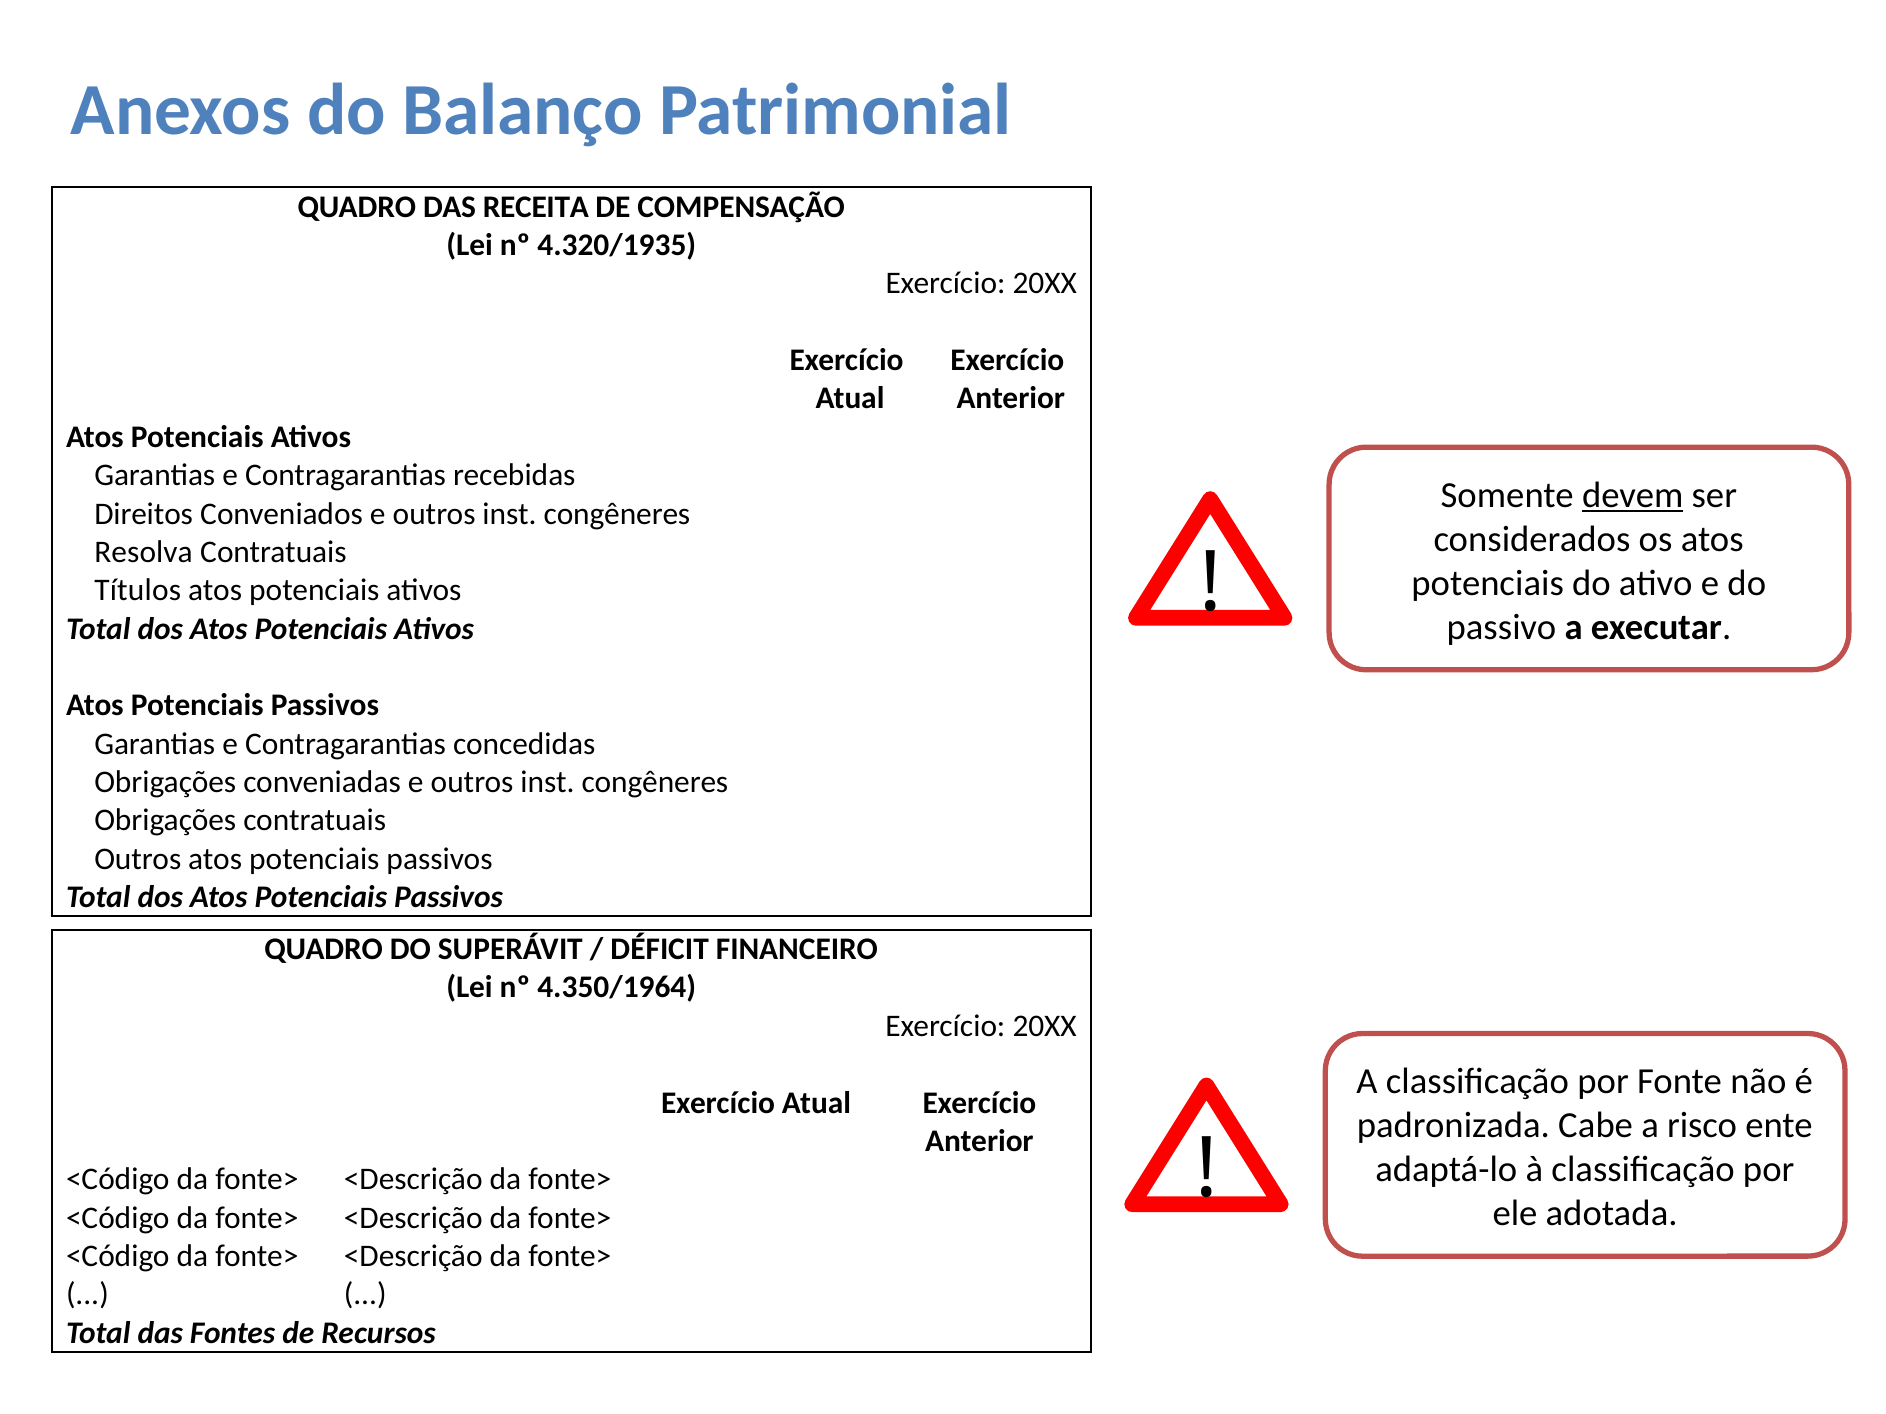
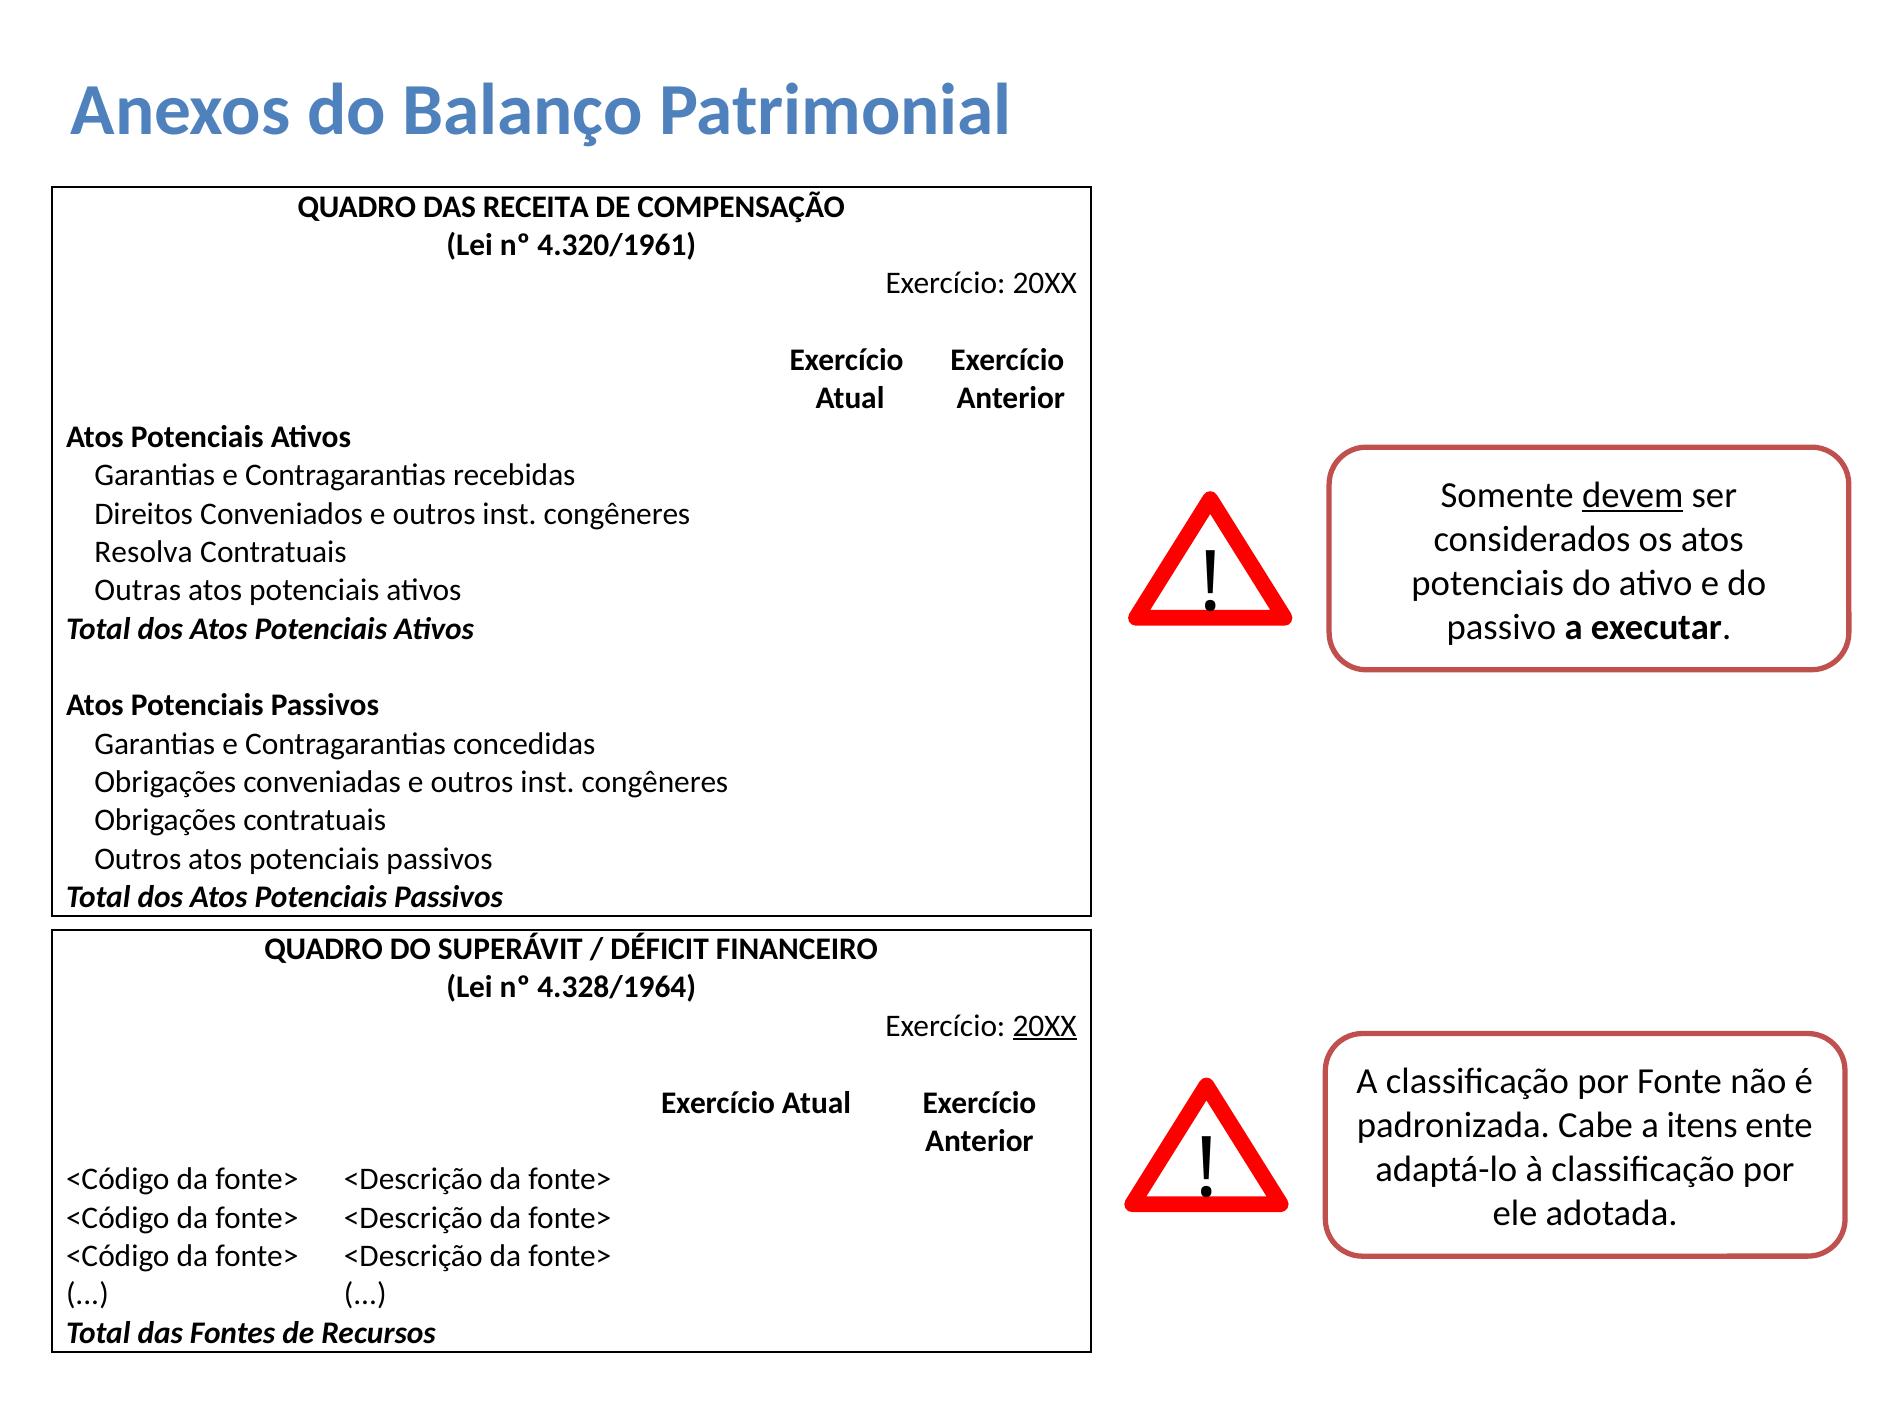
4.320/1935: 4.320/1935 -> 4.320/1961
Títulos: Títulos -> Outras
4.350/1964: 4.350/1964 -> 4.328/1964
20XX at (1045, 1026) underline: none -> present
risco: risco -> itens
